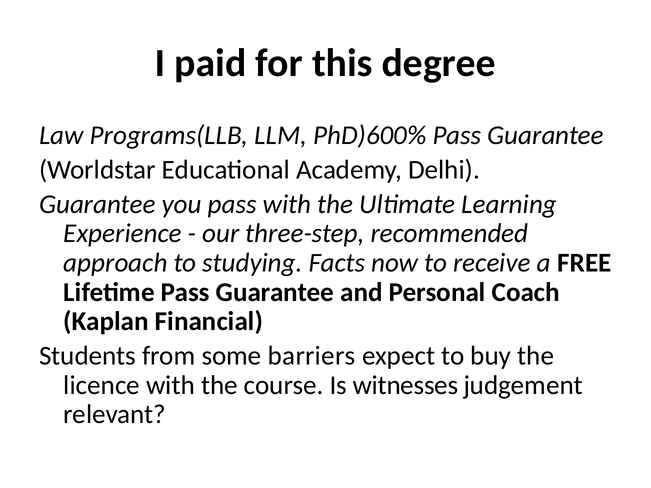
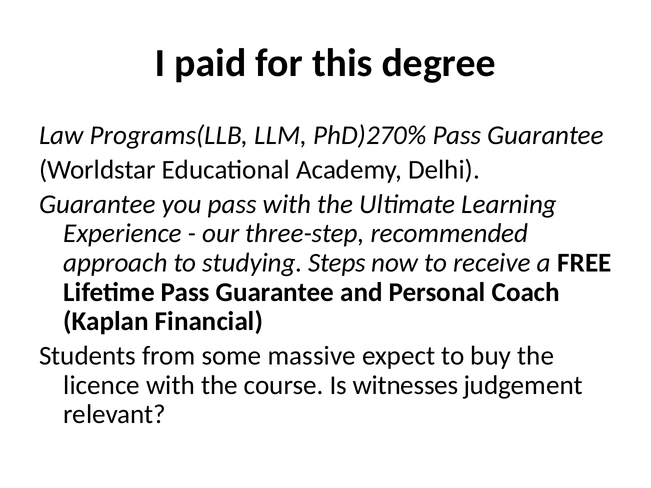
PhD)600%: PhD)600% -> PhD)270%
Facts: Facts -> Steps
barriers: barriers -> massive
